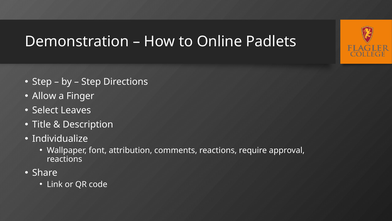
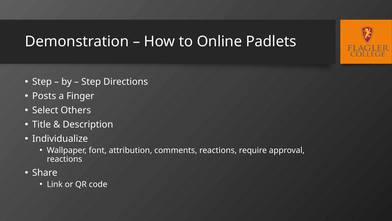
Allow: Allow -> Posts
Leaves: Leaves -> Others
